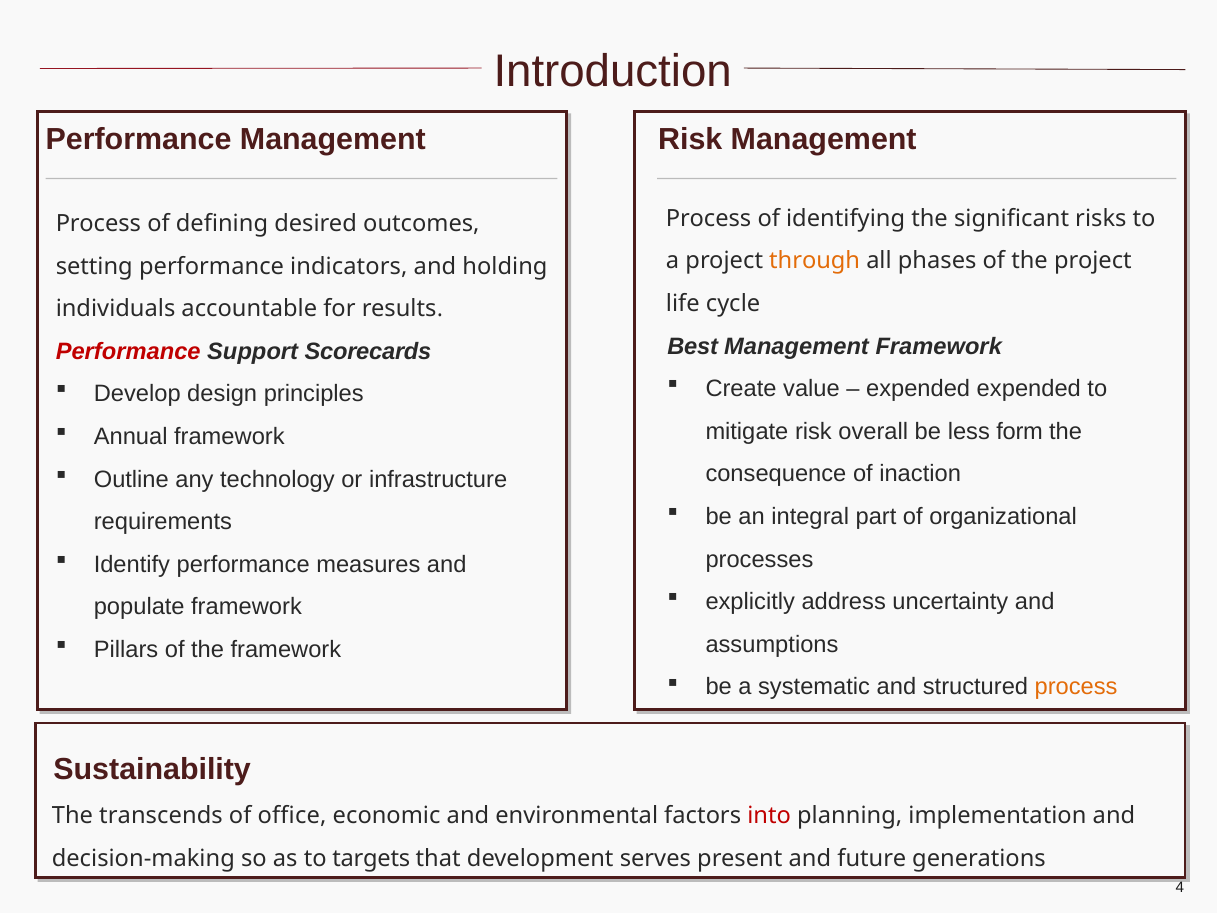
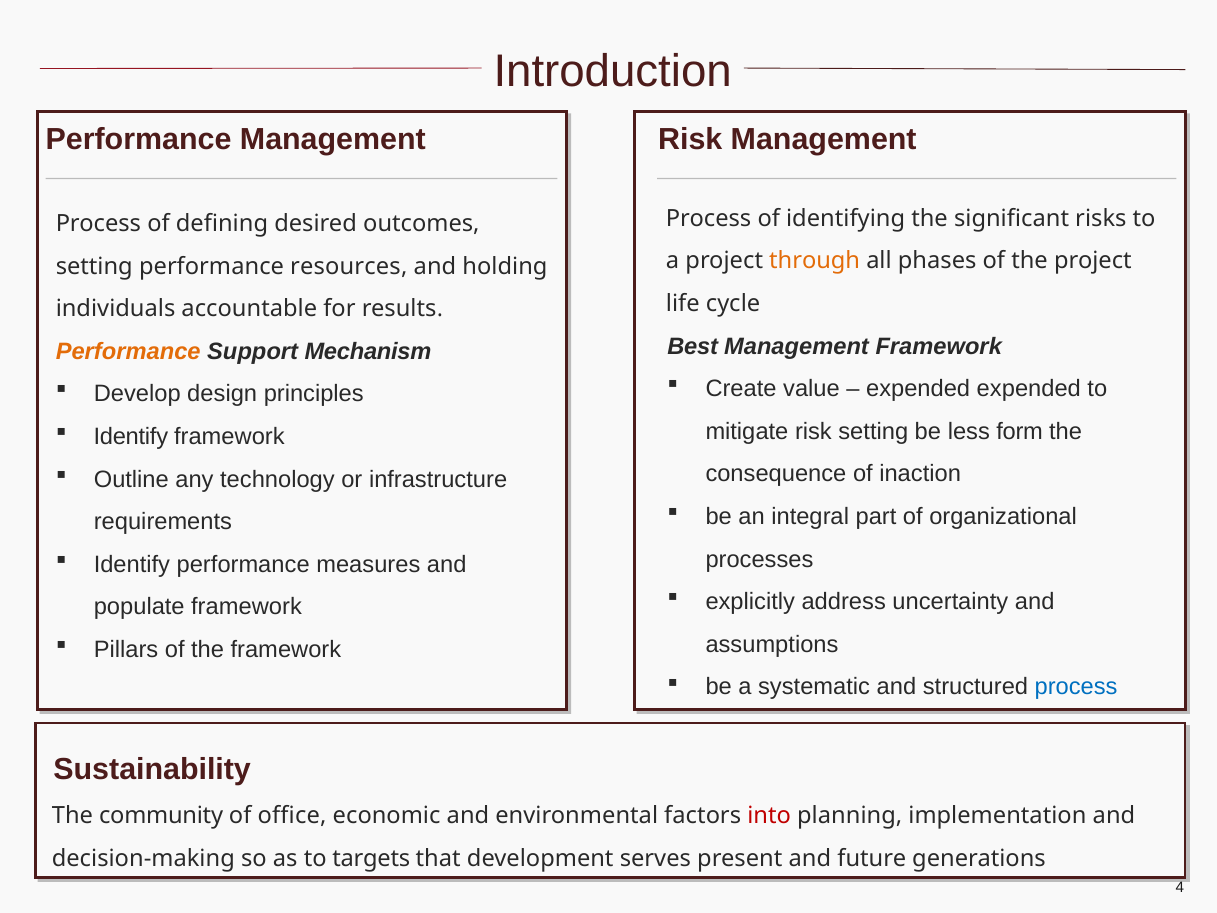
indicators: indicators -> resources
Performance at (128, 351) colour: red -> orange
Scorecards: Scorecards -> Mechanism
risk overall: overall -> setting
Annual at (131, 437): Annual -> Identify
process at (1076, 687) colour: orange -> blue
transcends: transcends -> community
